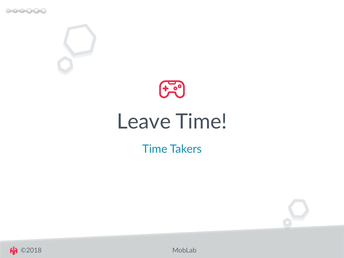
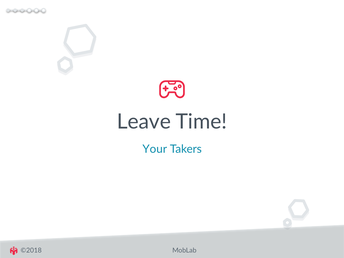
Time at (155, 149): Time -> Your
